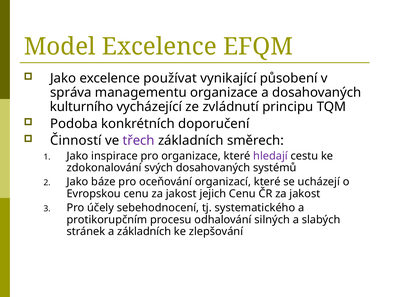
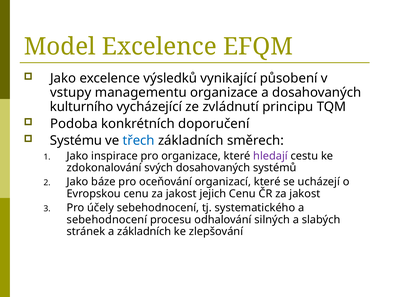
používat: používat -> výsledků
správa: správa -> vstupy
Činností: Činností -> Systému
třech colour: purple -> blue
protikorupčním at (107, 220): protikorupčním -> sebehodnocení
